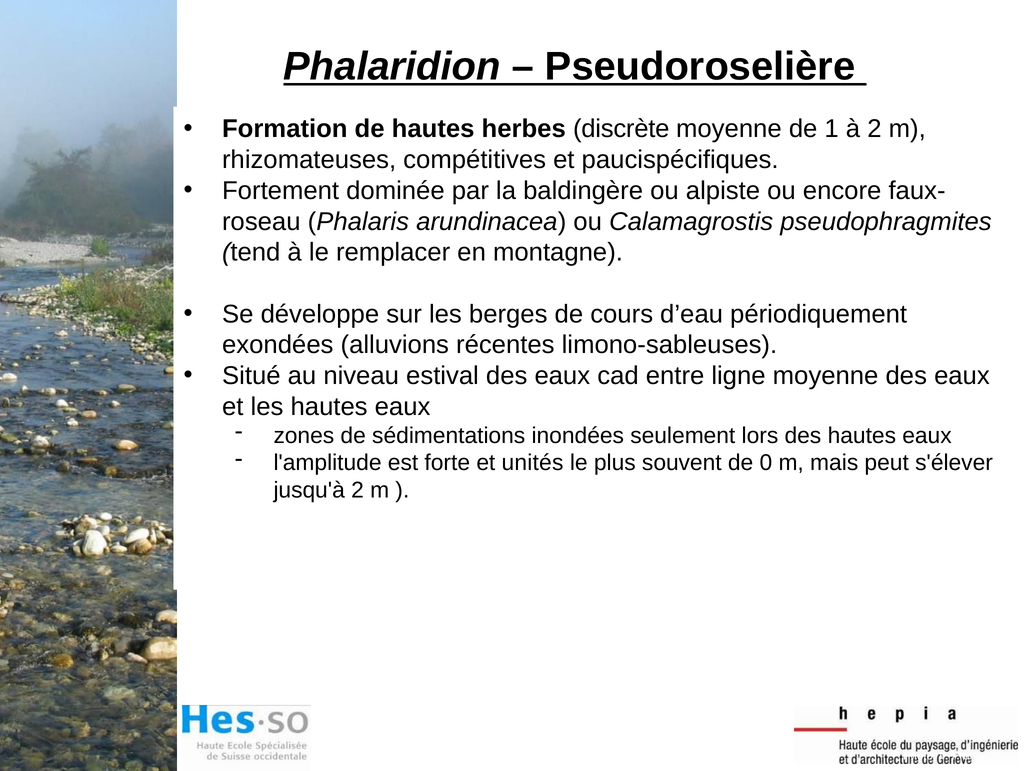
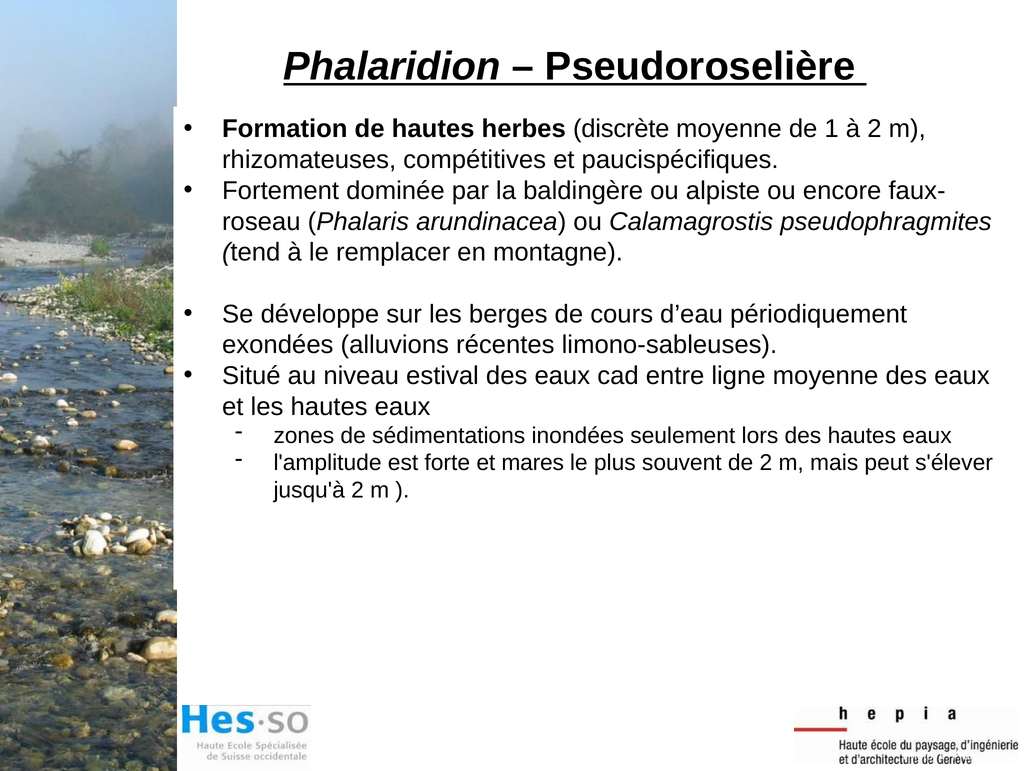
unités: unités -> mares
de 0: 0 -> 2
